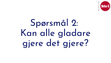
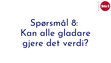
2: 2 -> 8
det gjere: gjere -> verdi
